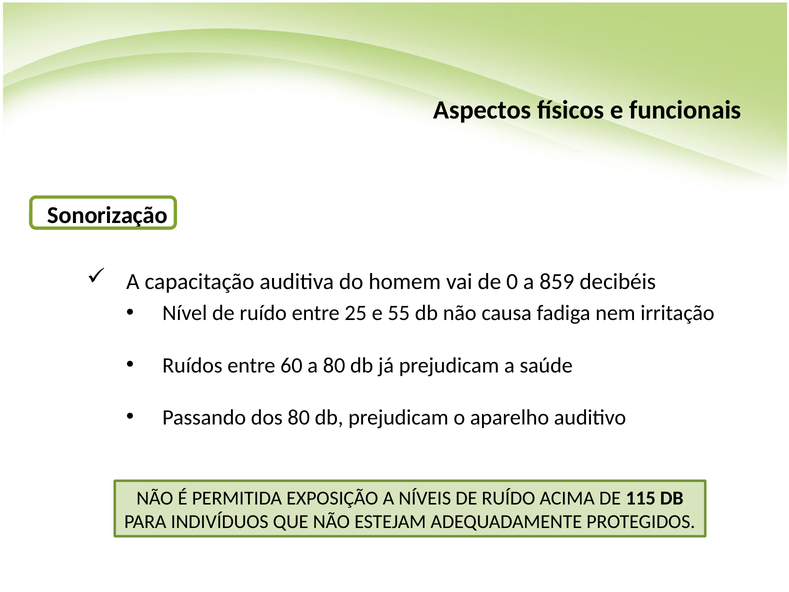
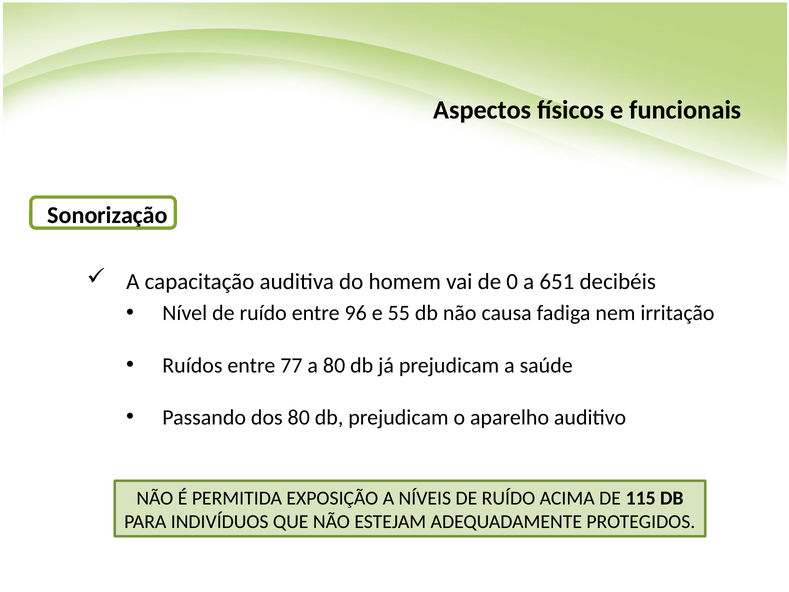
859: 859 -> 651
25: 25 -> 96
60: 60 -> 77
